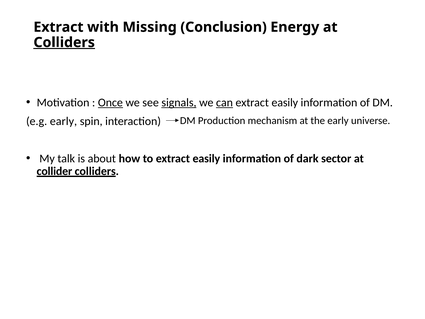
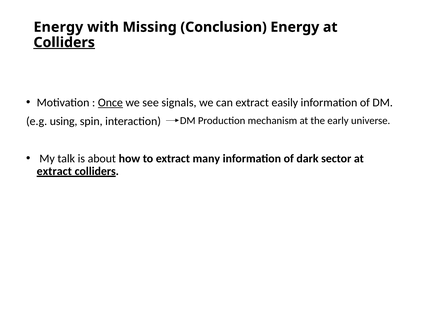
Extract at (58, 27): Extract -> Energy
signals underline: present -> none
can underline: present -> none
e.g early: early -> using
to extract easily: easily -> many
collider at (54, 171): collider -> extract
